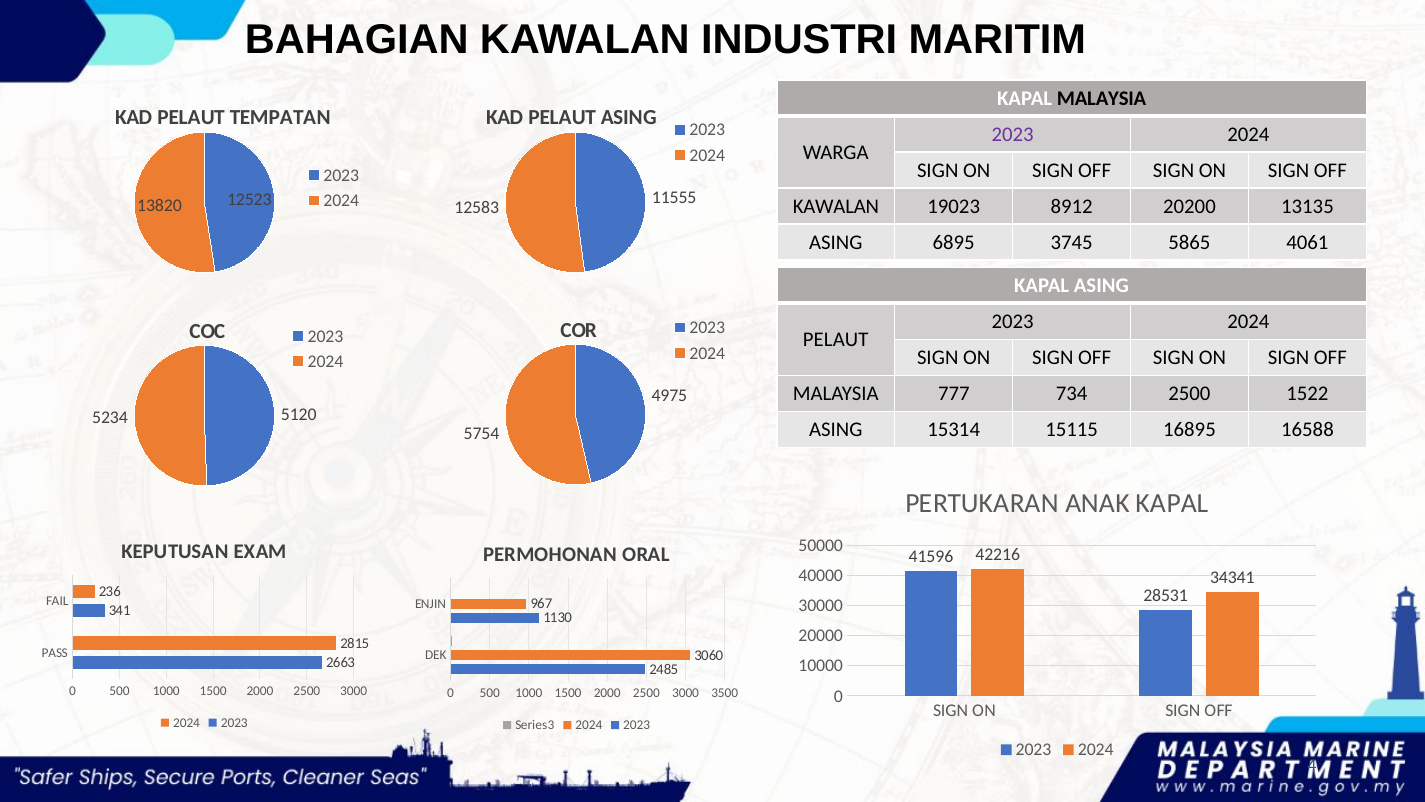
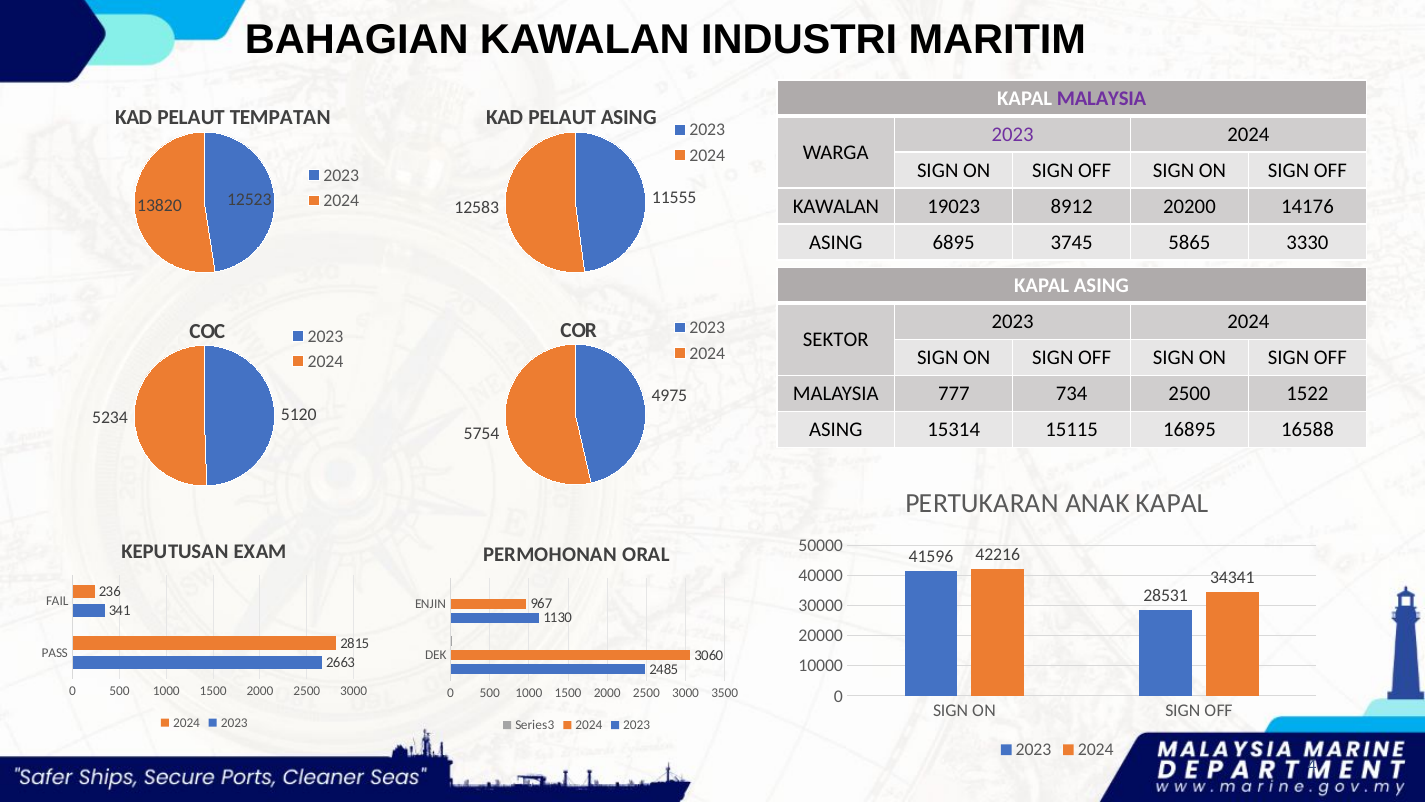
MALAYSIA at (1102, 98) colour: black -> purple
13135: 13135 -> 14176
4061: 4061 -> 3330
PELAUT at (836, 339): PELAUT -> SEKTOR
